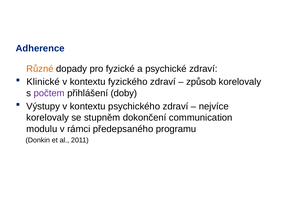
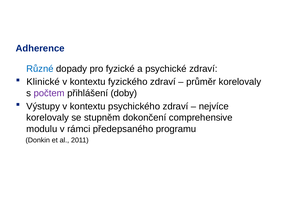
Různé colour: orange -> blue
způsob: způsob -> průměr
communication: communication -> comprehensive
